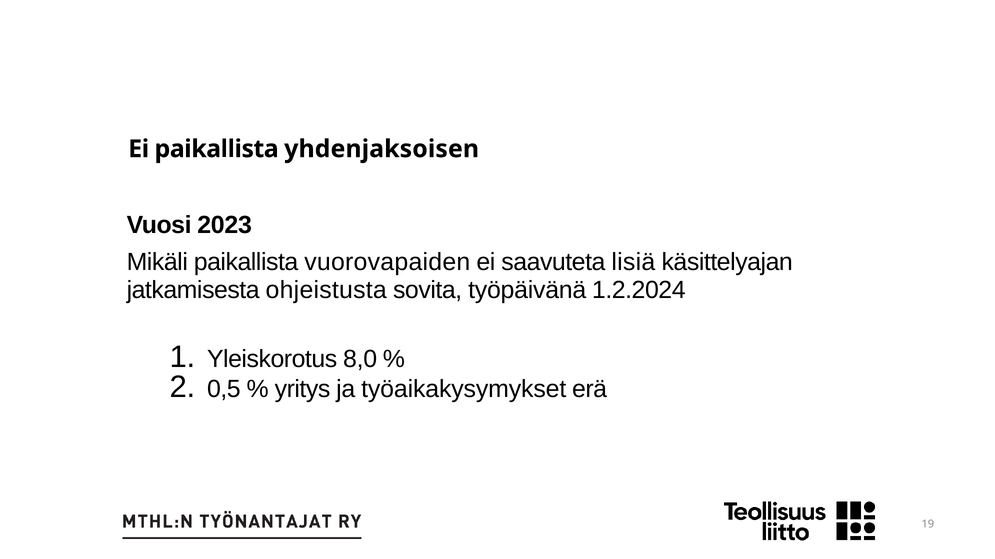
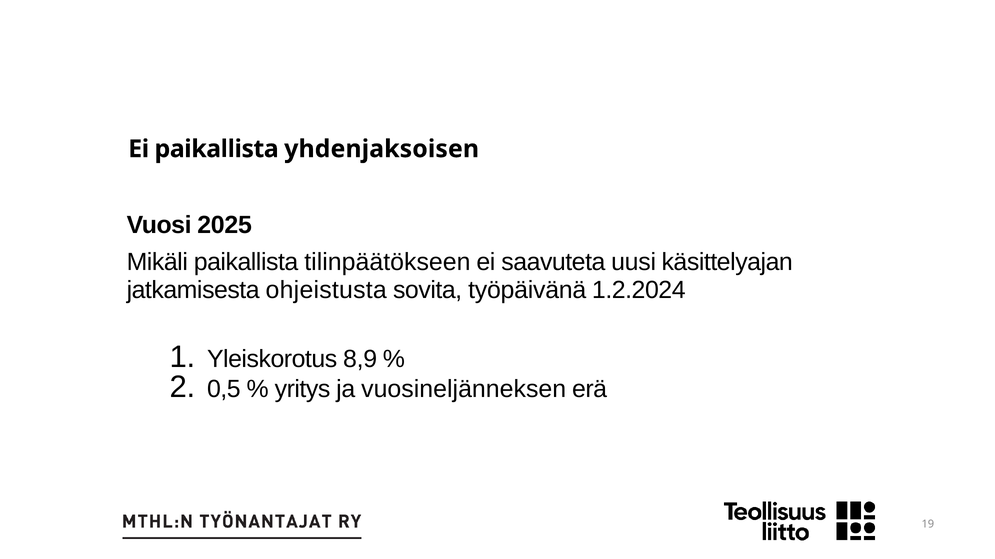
2023: 2023 -> 2025
vuorovapaiden: vuorovapaiden -> tilinpäätökseen
lisiä: lisiä -> uusi
8,0: 8,0 -> 8,9
työaikakysymykset: työaikakysymykset -> vuosineljänneksen
